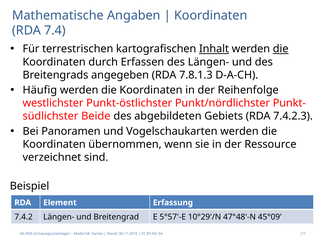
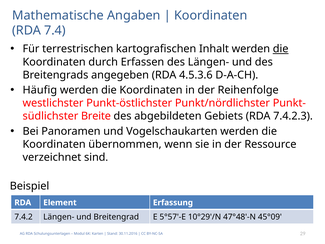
Inhalt underline: present -> none
7.8.1.3: 7.8.1.3 -> 4.5.3.6
Beide: Beide -> Breite
